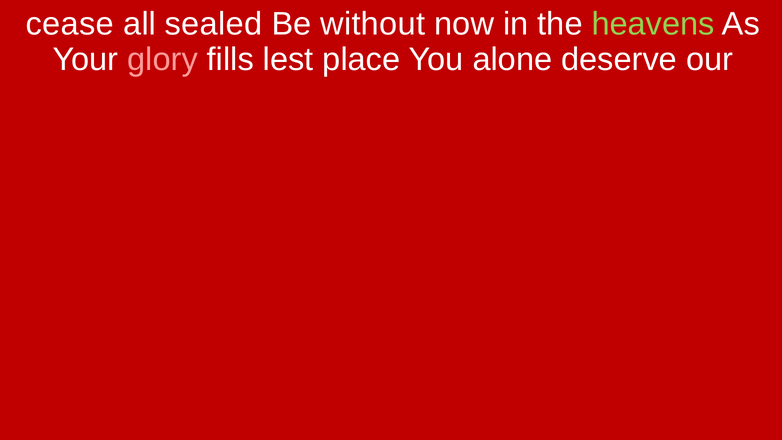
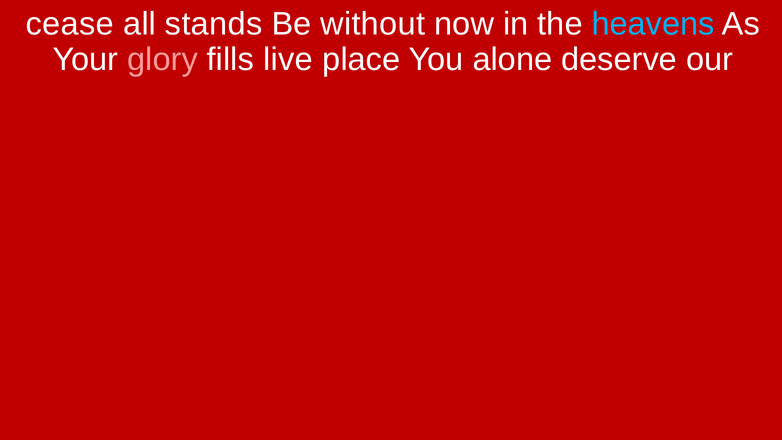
sealed: sealed -> stands
heavens colour: light green -> light blue
lest: lest -> live
